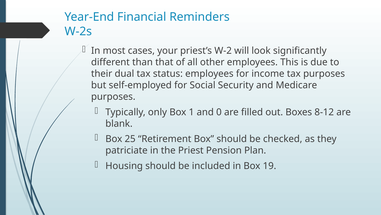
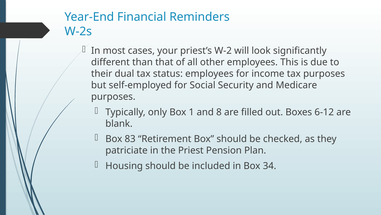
0: 0 -> 8
8-12: 8-12 -> 6-12
25: 25 -> 83
19: 19 -> 34
